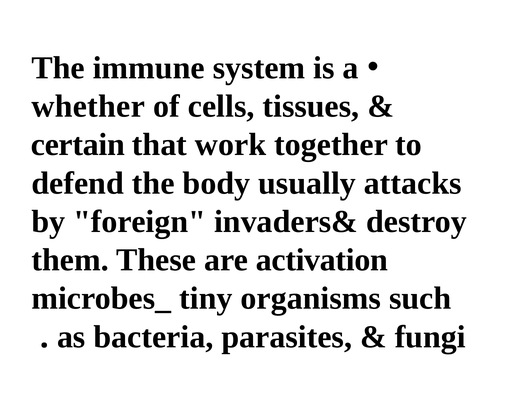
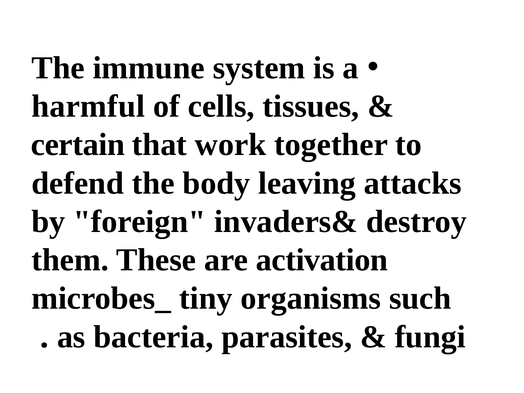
whether: whether -> harmful
usually: usually -> leaving
